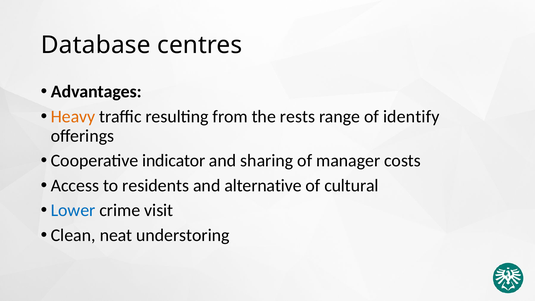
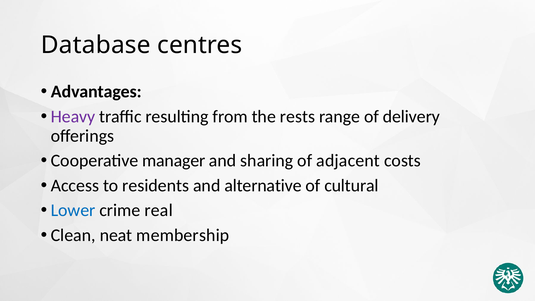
Heavy colour: orange -> purple
identify: identify -> delivery
indicator: indicator -> manager
manager: manager -> adjacent
visit: visit -> real
understoring: understoring -> membership
